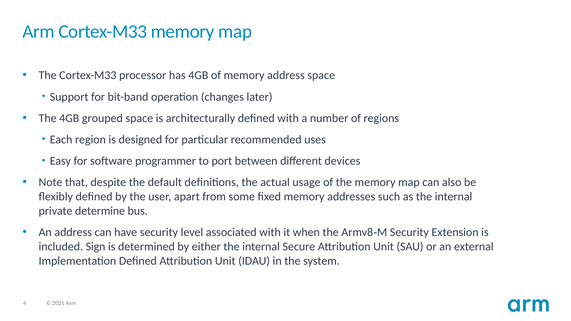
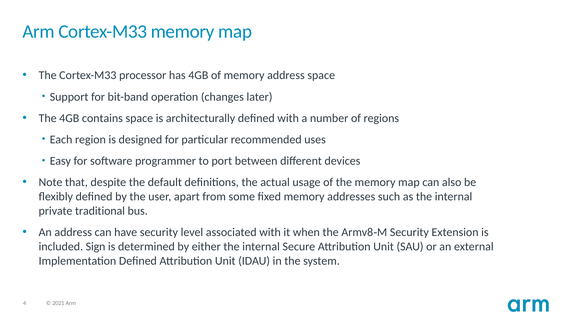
grouped: grouped -> contains
determine: determine -> traditional
